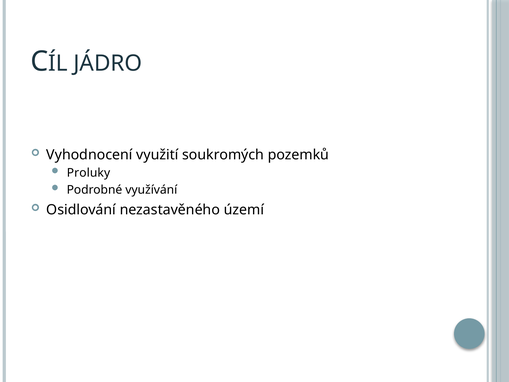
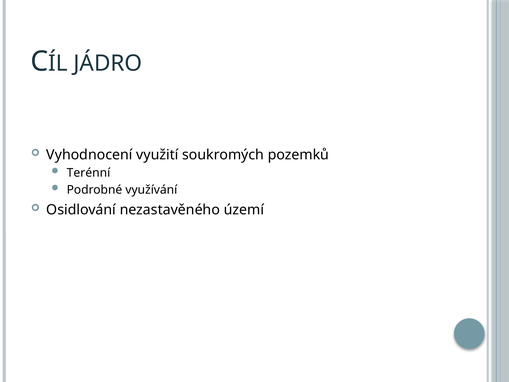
Proluky: Proluky -> Terénní
